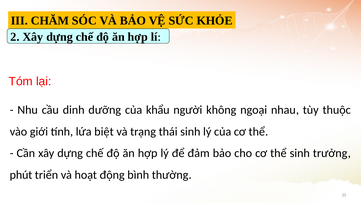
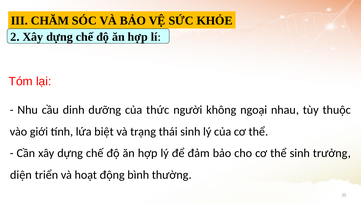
khẩu: khẩu -> thức
phút: phút -> diện
